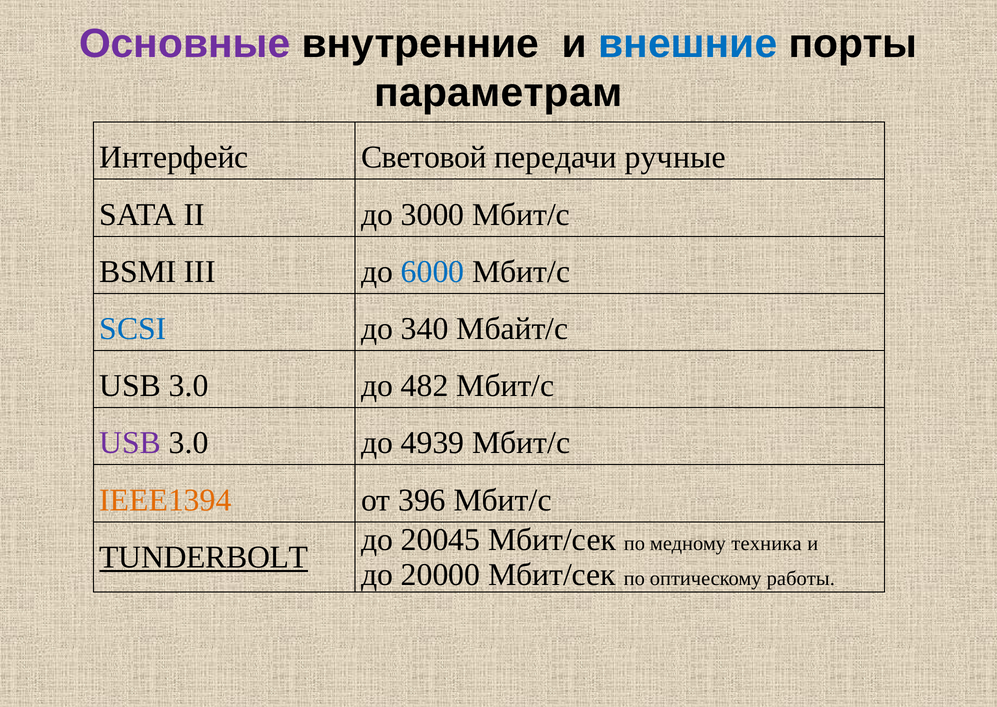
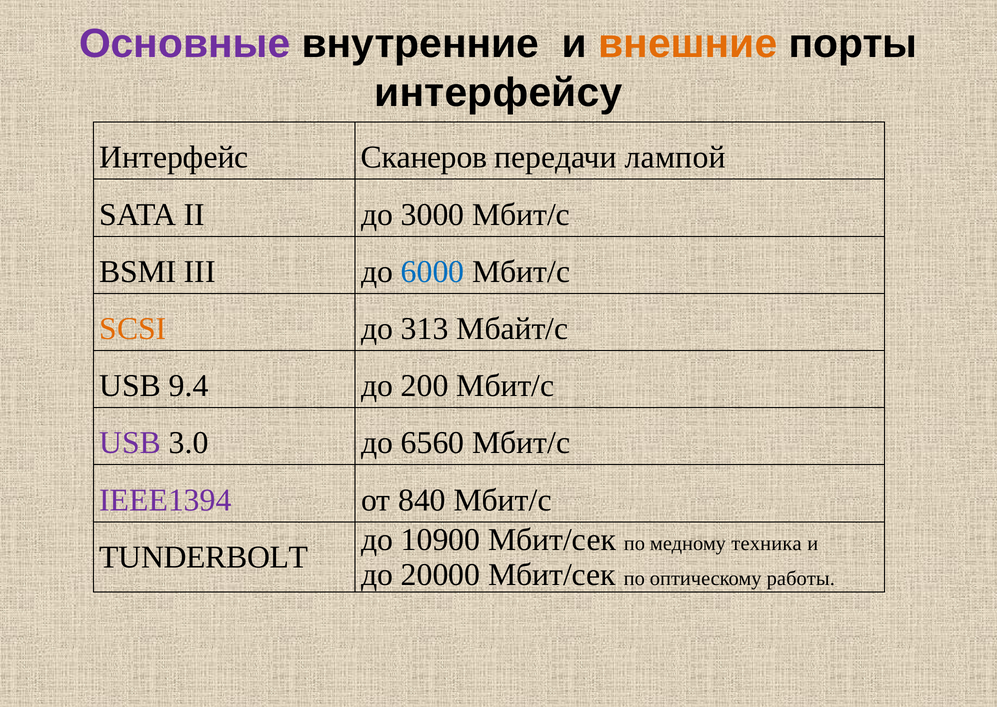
внешние colour: blue -> orange
параметрам: параметрам -> интерфейсу
Световой: Световой -> Сканеров
ручные: ручные -> лампой
SCSI colour: blue -> orange
340: 340 -> 313
3.0 at (189, 386): 3.0 -> 9.4
482: 482 -> 200
4939: 4939 -> 6560
IEEE1394 colour: orange -> purple
396: 396 -> 840
20045: 20045 -> 10900
TUNDERBOLT underline: present -> none
